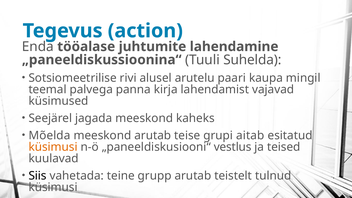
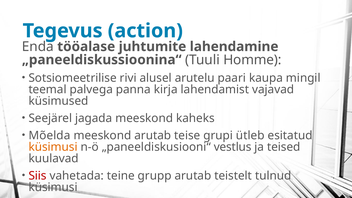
Suhelda: Suhelda -> Homme
aitab: aitab -> ütleb
Siis colour: black -> red
